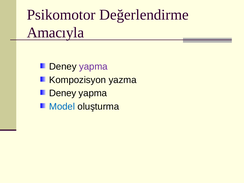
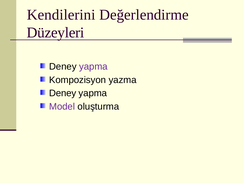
Psikomotor: Psikomotor -> Kendilerini
Amacıyla: Amacıyla -> Düzeyleri
Model colour: blue -> purple
